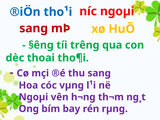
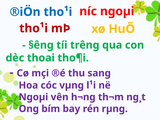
sang at (34, 28): sang -> tho¹i
